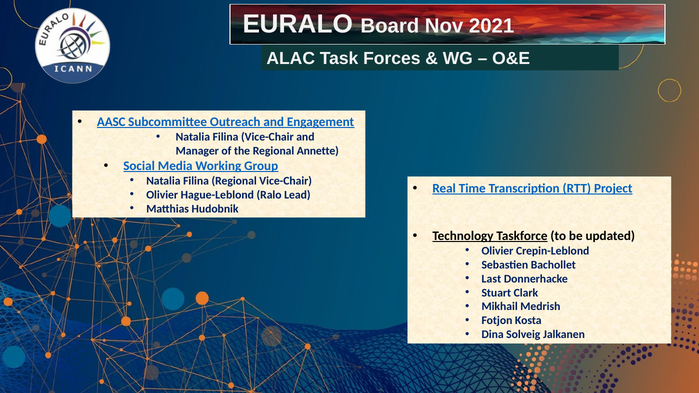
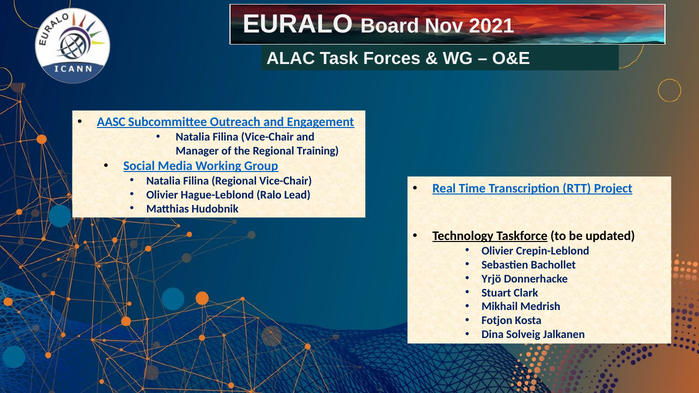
Annette: Annette -> Training
Last: Last -> Yrjö
